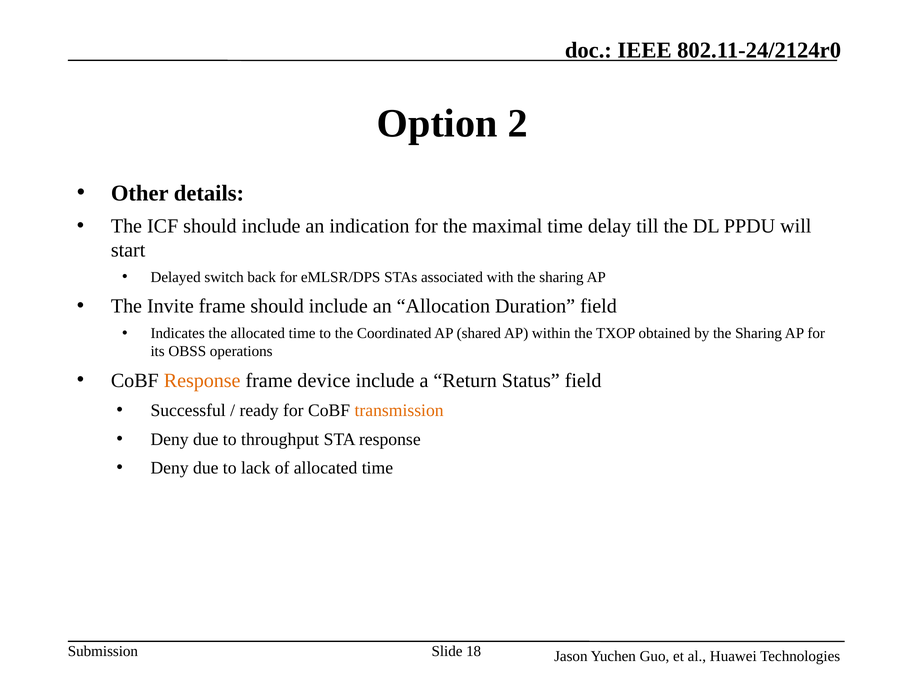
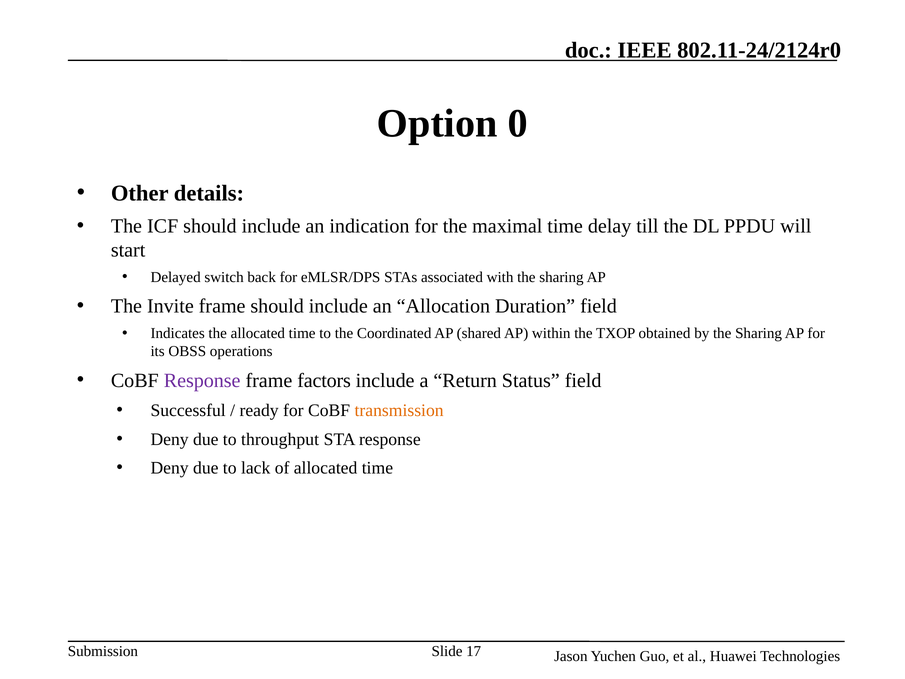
2: 2 -> 0
Response at (202, 380) colour: orange -> purple
device: device -> factors
18: 18 -> 17
